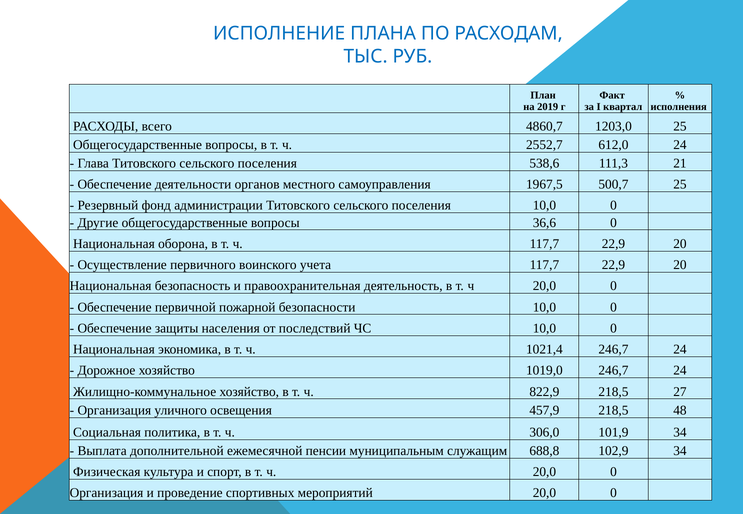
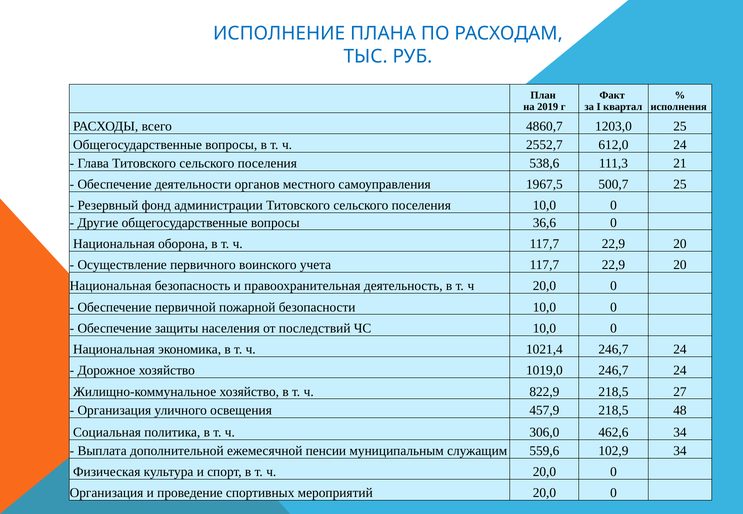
101,9: 101,9 -> 462,6
688,8: 688,8 -> 559,6
